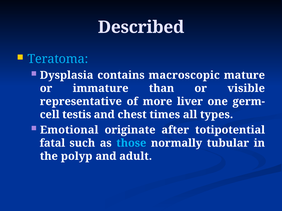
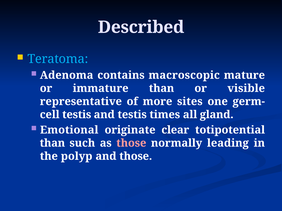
Dysplasia: Dysplasia -> Adenoma
liver: liver -> sites
and chest: chest -> testis
types: types -> gland
after: after -> clear
fatal at (52, 143): fatal -> than
those at (131, 143) colour: light blue -> pink
tubular: tubular -> leading
and adult: adult -> those
